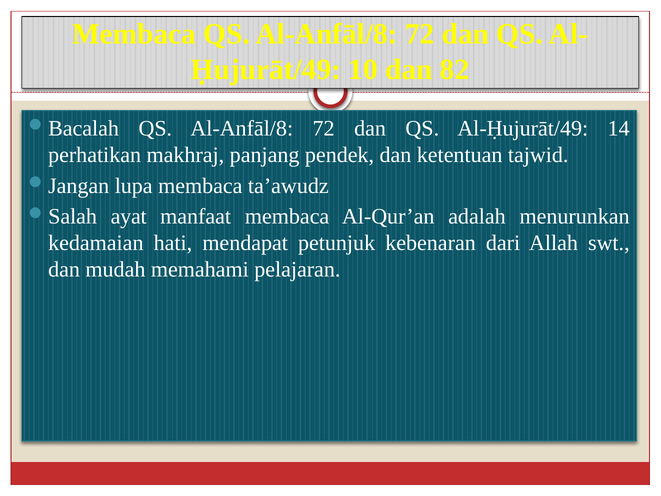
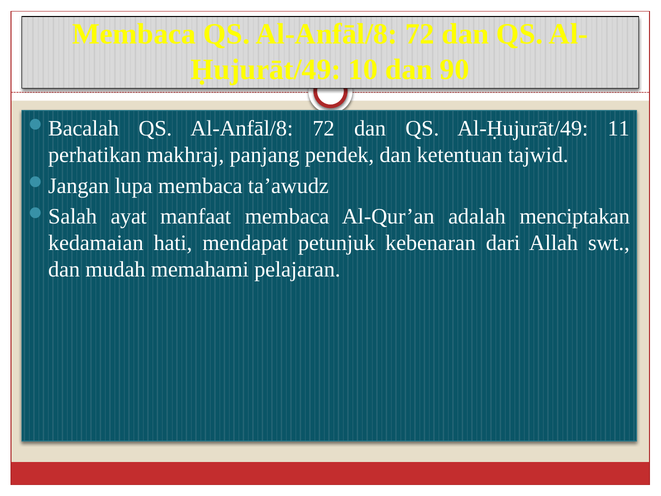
82: 82 -> 90
14: 14 -> 11
menurunkan: menurunkan -> menciptakan
